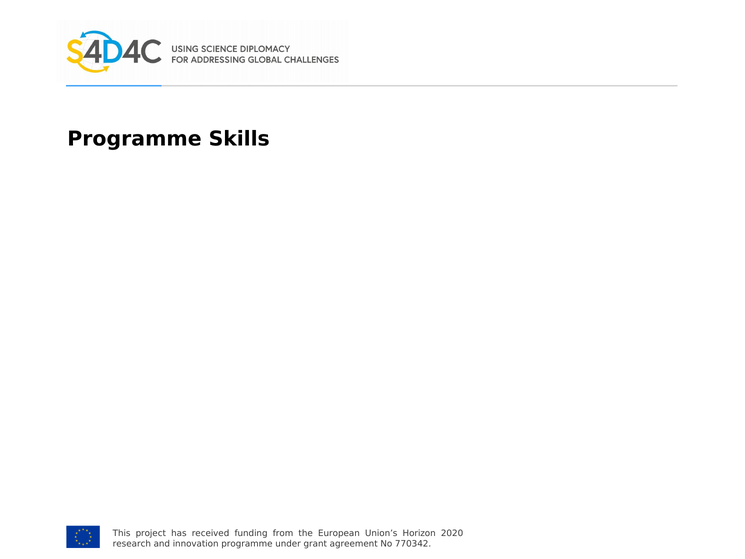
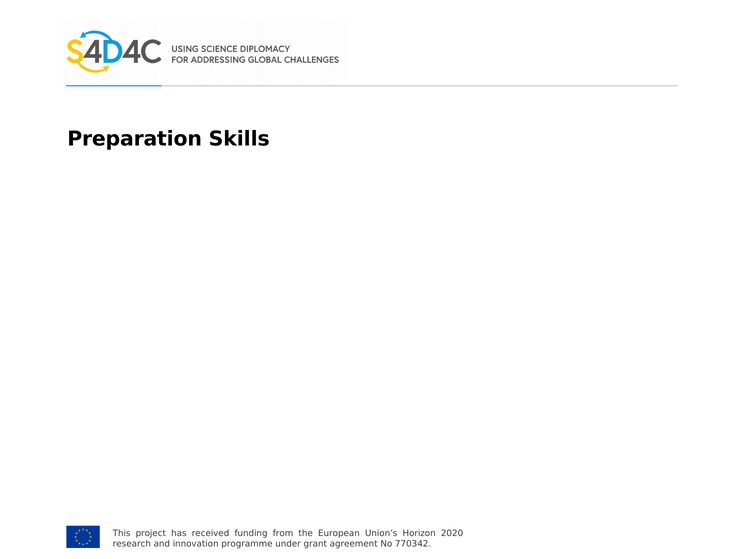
Programme at (134, 139): Programme -> Preparation
